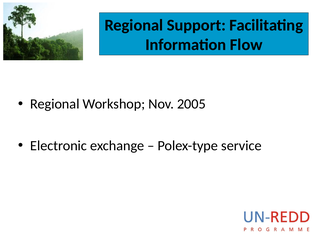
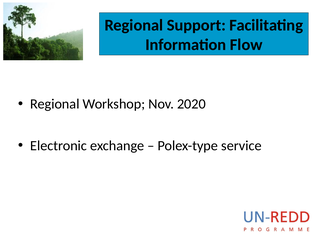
2005: 2005 -> 2020
